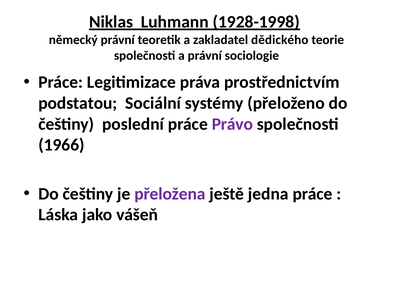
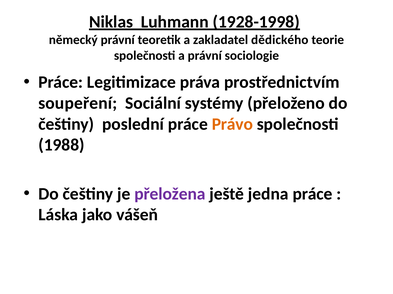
podstatou: podstatou -> soupeření
Právo colour: purple -> orange
1966: 1966 -> 1988
